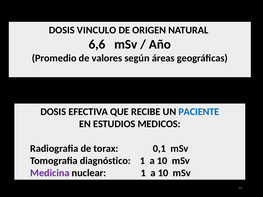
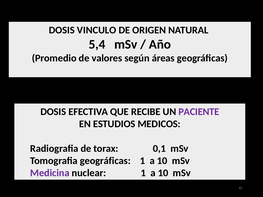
6,6: 6,6 -> 5,4
PACIENTE colour: blue -> purple
Tomografia diagnóstico: diagnóstico -> geográficas
